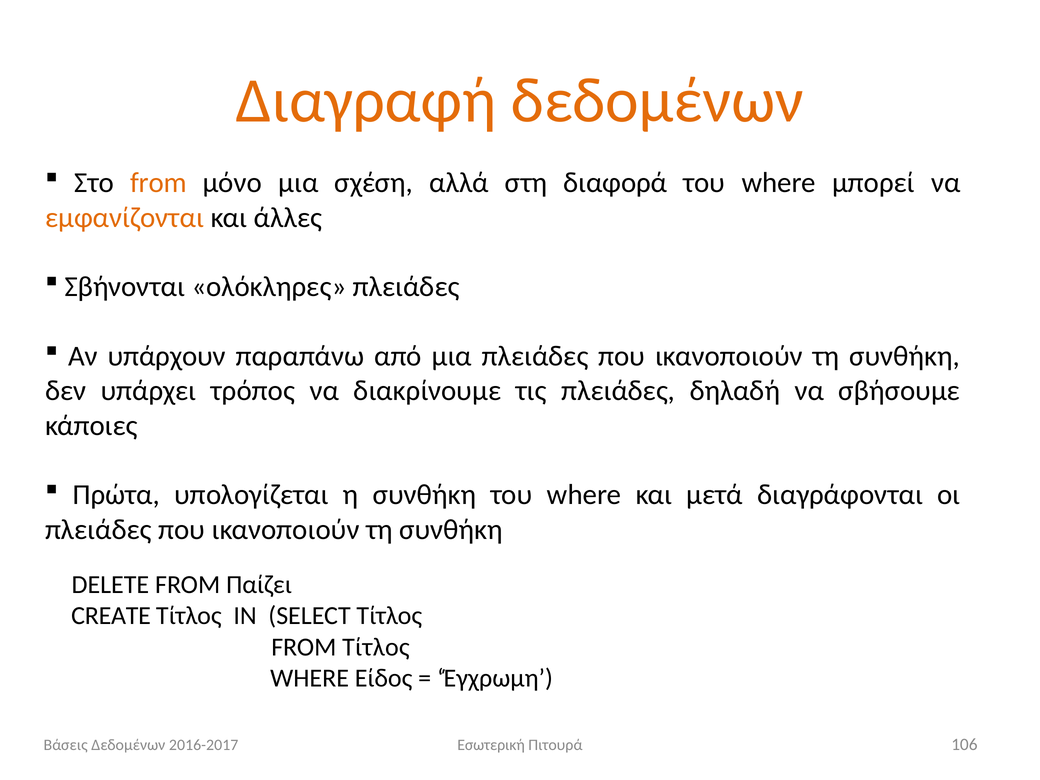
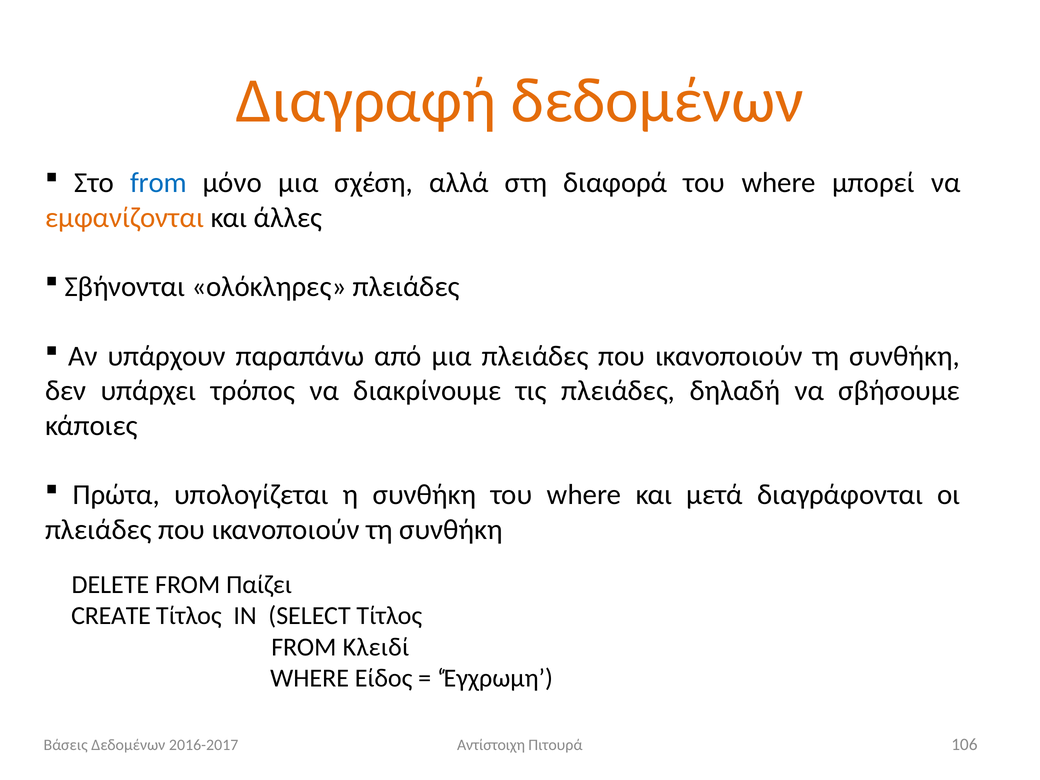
from at (158, 183) colour: orange -> blue
FROM Τίτλος: Τίτλος -> Κλειδί
Εσωτερική: Εσωτερική -> Αντίστοιχη
